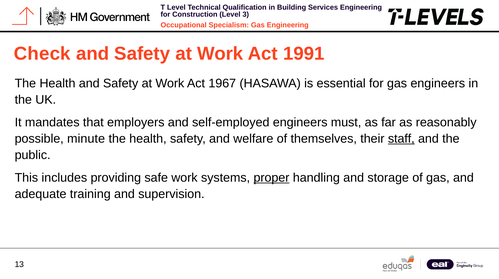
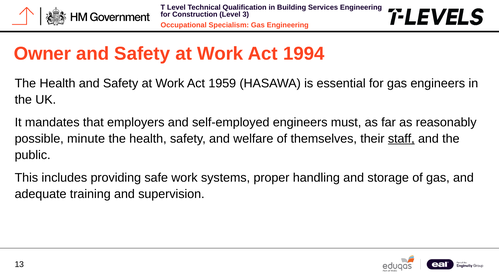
Check: Check -> Owner
1991: 1991 -> 1994
1967: 1967 -> 1959
proper underline: present -> none
